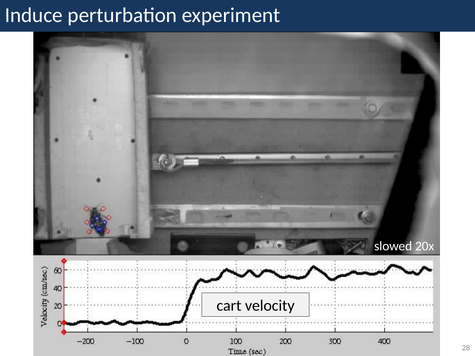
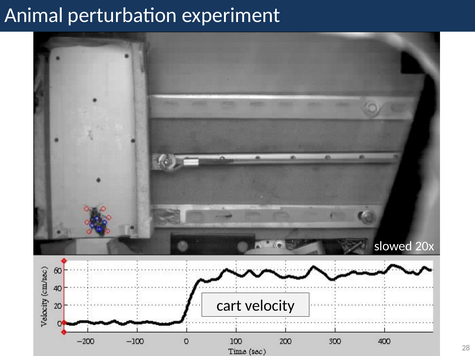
Induce: Induce -> Animal
